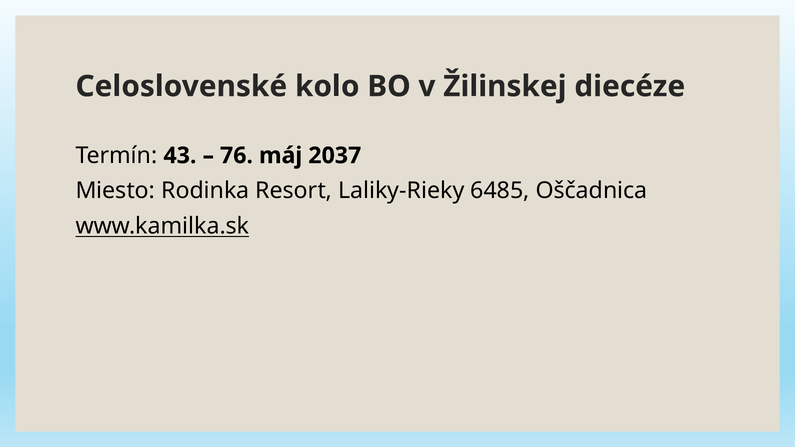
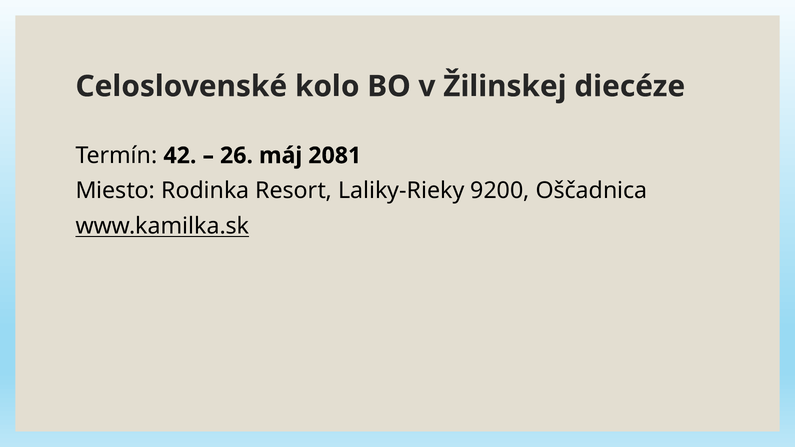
43: 43 -> 42
76: 76 -> 26
2037: 2037 -> 2081
6485: 6485 -> 9200
